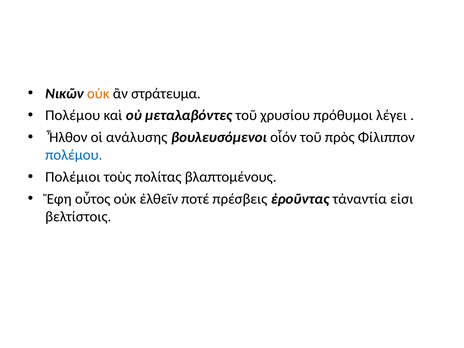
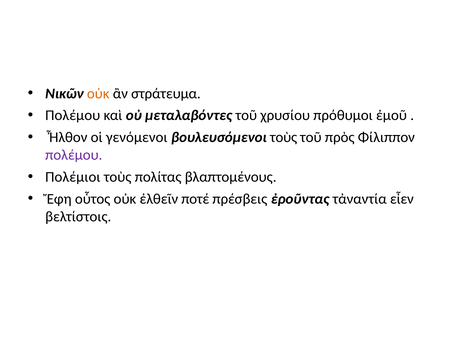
λέγει: λέγει -> ἐμοῦ
ανάλυσης: ανάλυσης -> γενόμενοι
βουλευσόμενοι οἷόν: οἷόν -> τοὺς
πολέμου at (74, 155) colour: blue -> purple
εἰσι: εἰσι -> εἶεν
